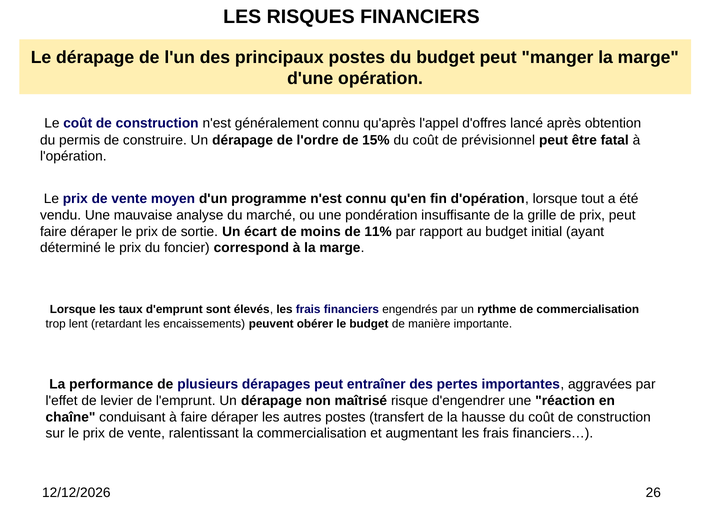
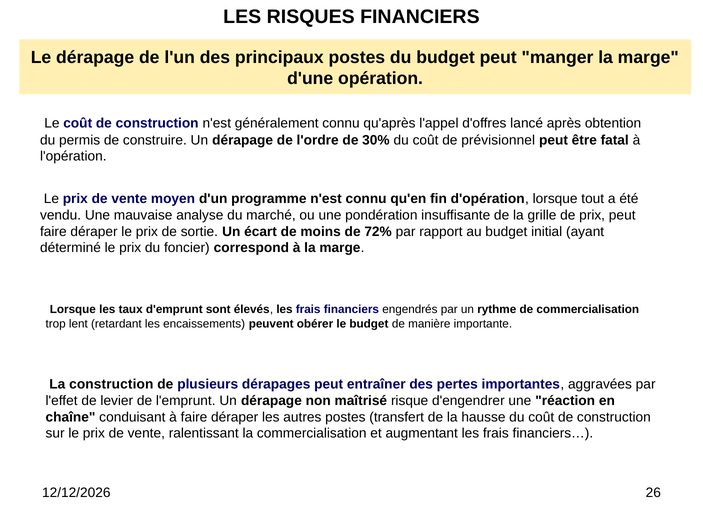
15%: 15% -> 30%
11%: 11% -> 72%
La performance: performance -> construction
